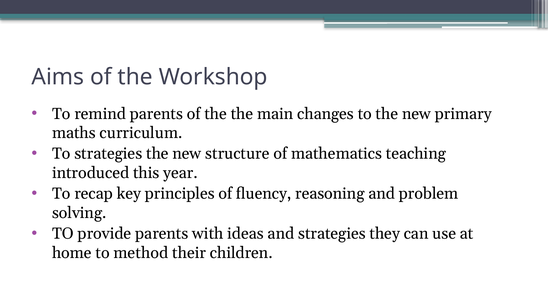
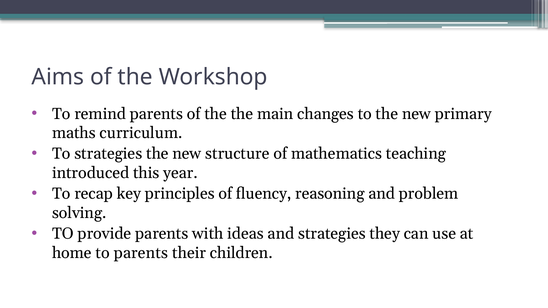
to method: method -> parents
